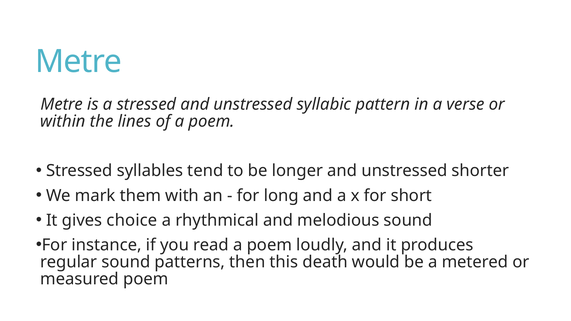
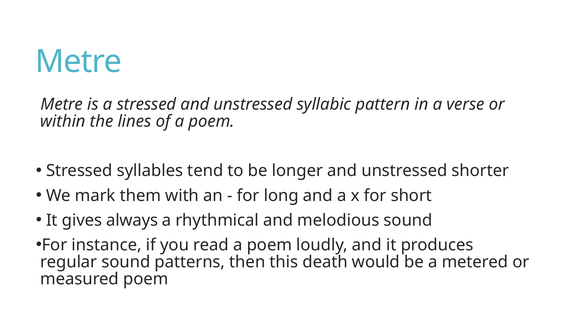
choice: choice -> always
